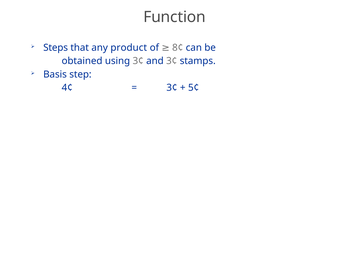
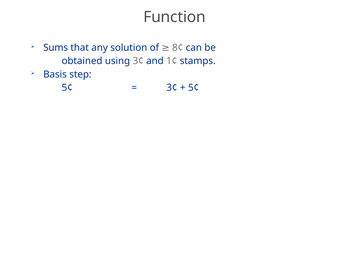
Steps: Steps -> Sums
product: product -> solution
and 3¢: 3¢ -> 1¢
4¢ at (67, 88): 4¢ -> 5¢
